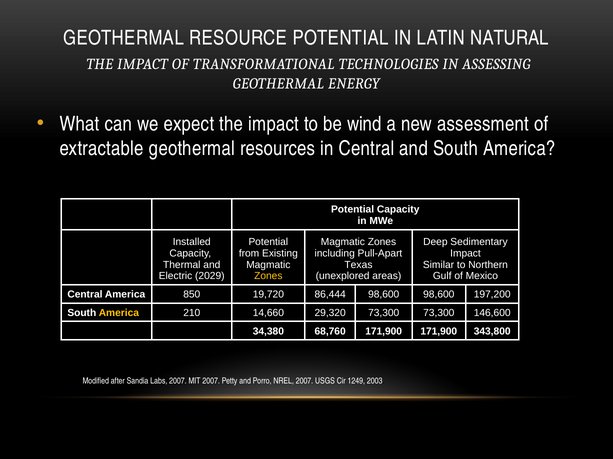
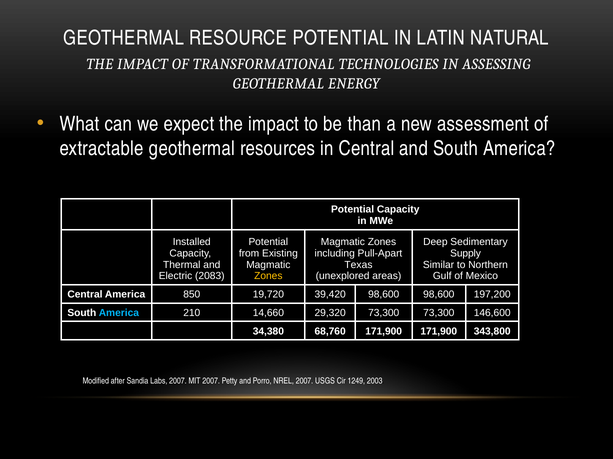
wind: wind -> than
Impact at (465, 254): Impact -> Supply
2029: 2029 -> 2083
86,444: 86,444 -> 39,420
America at (119, 313) colour: yellow -> light blue
